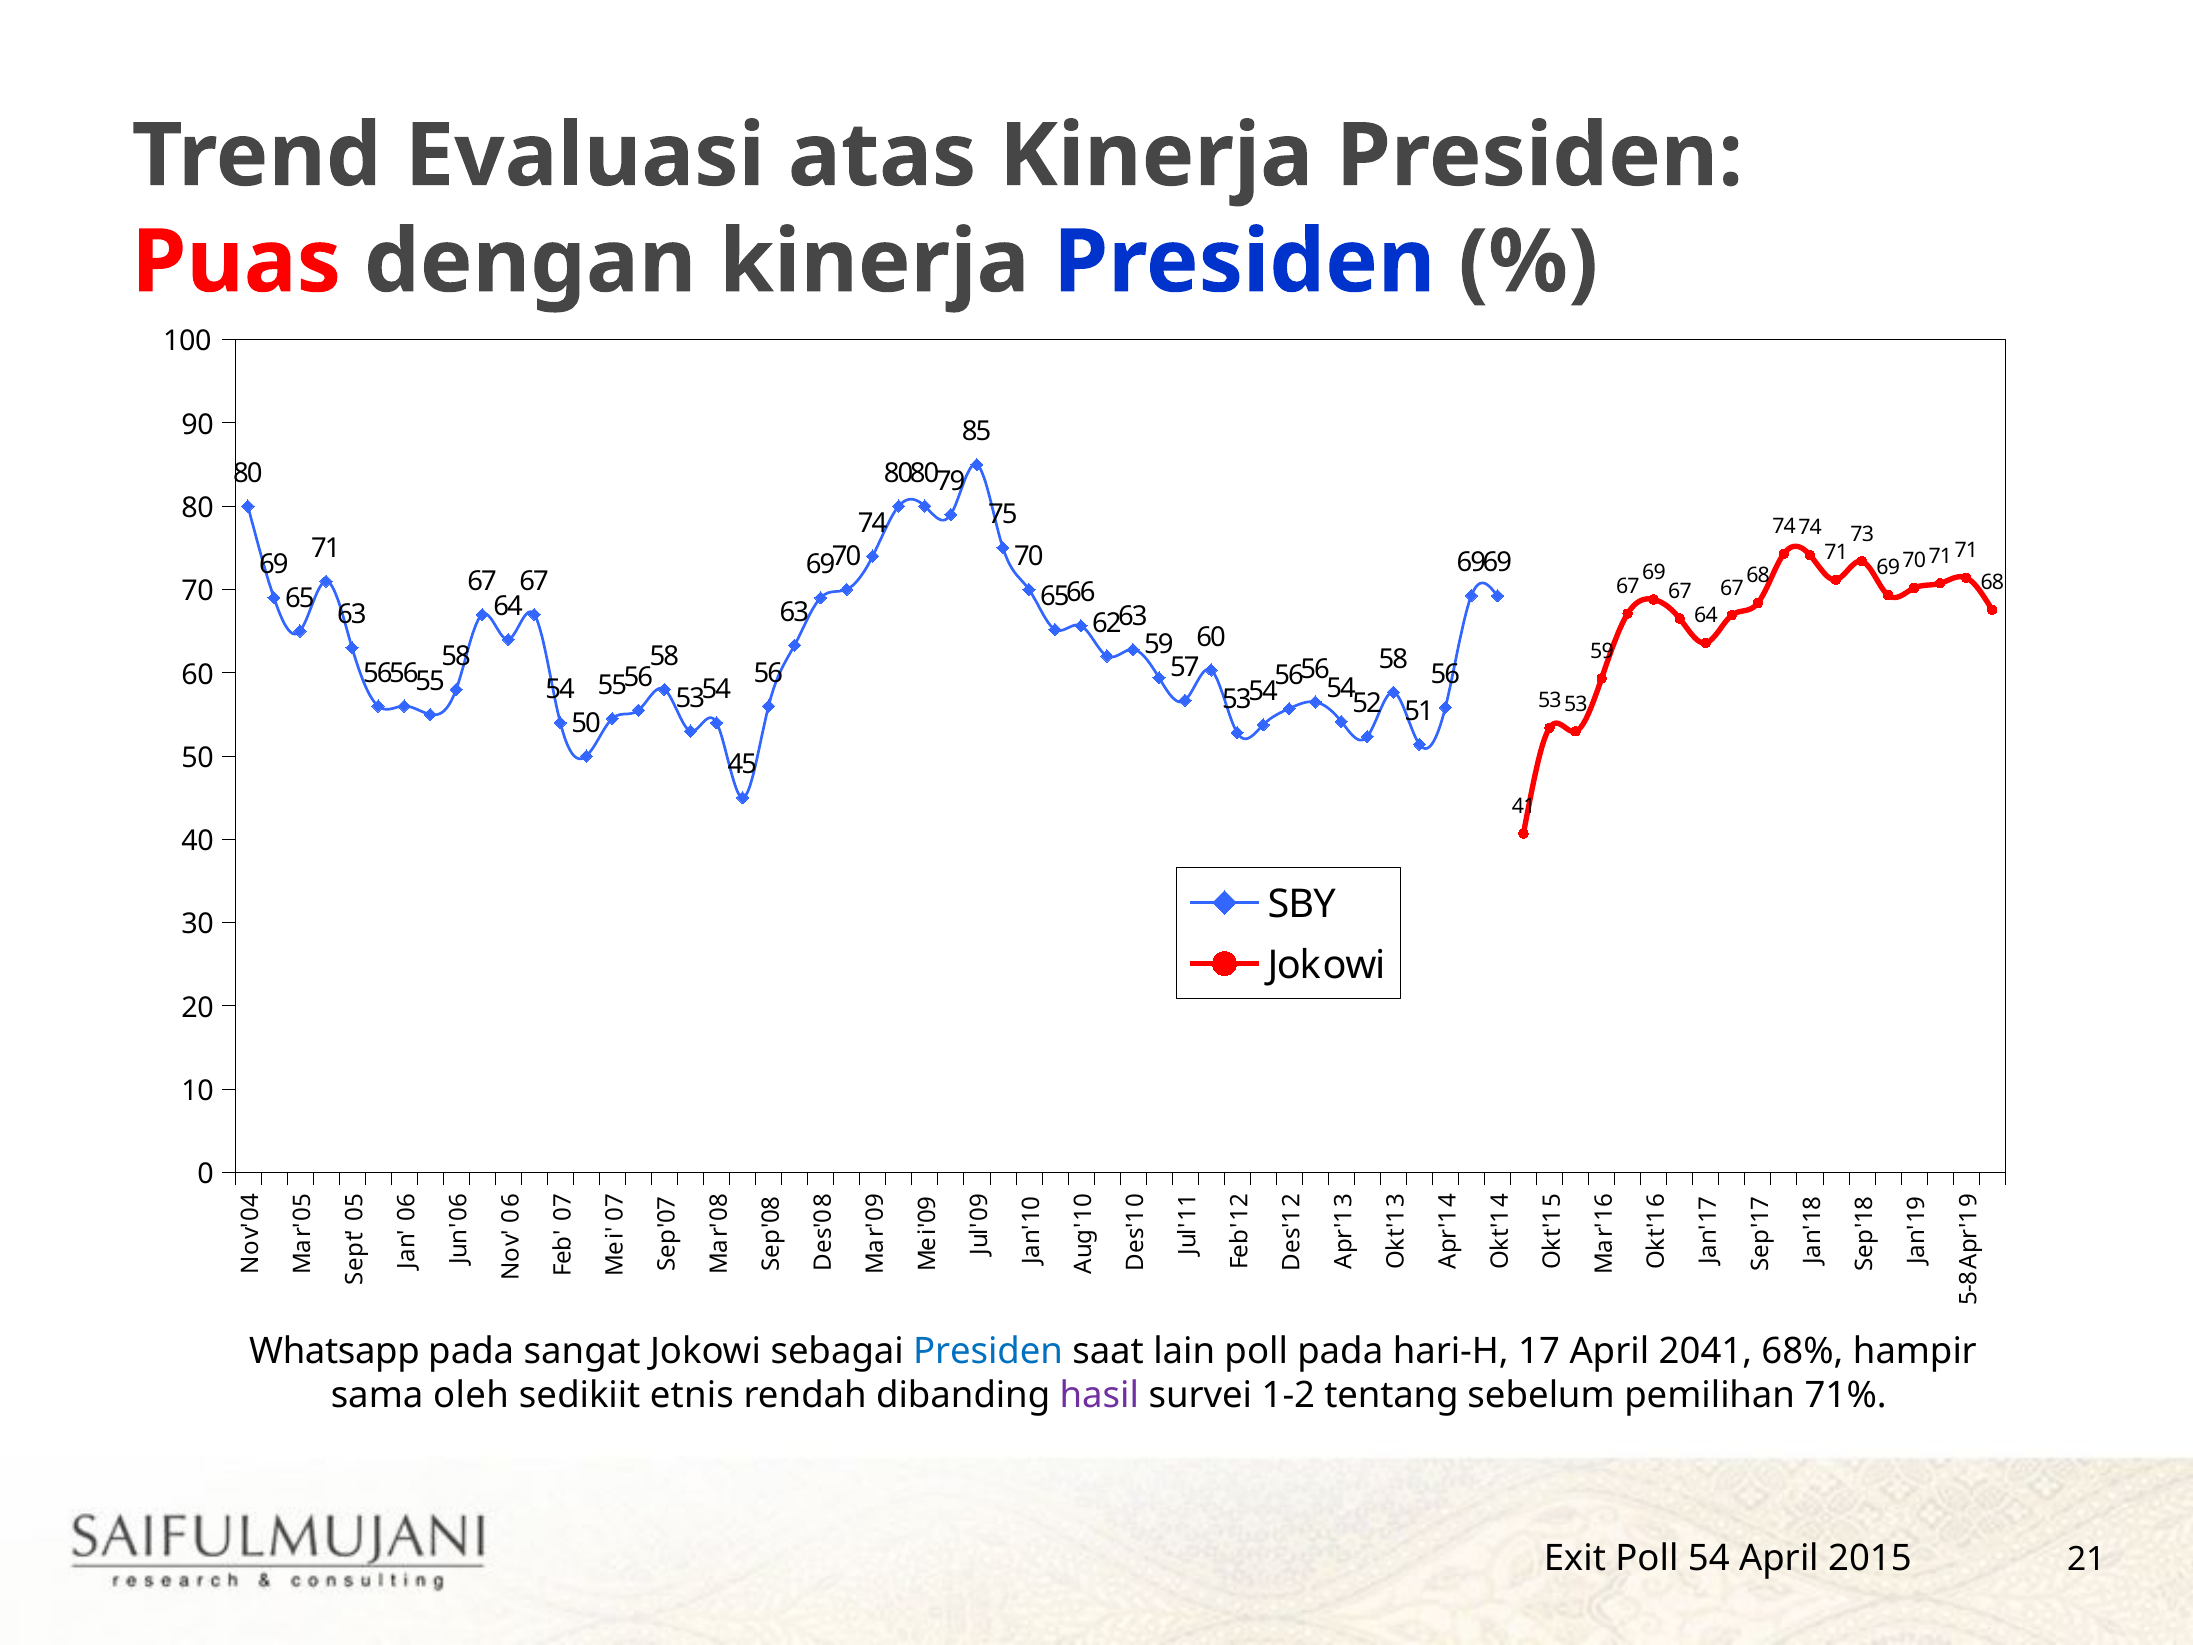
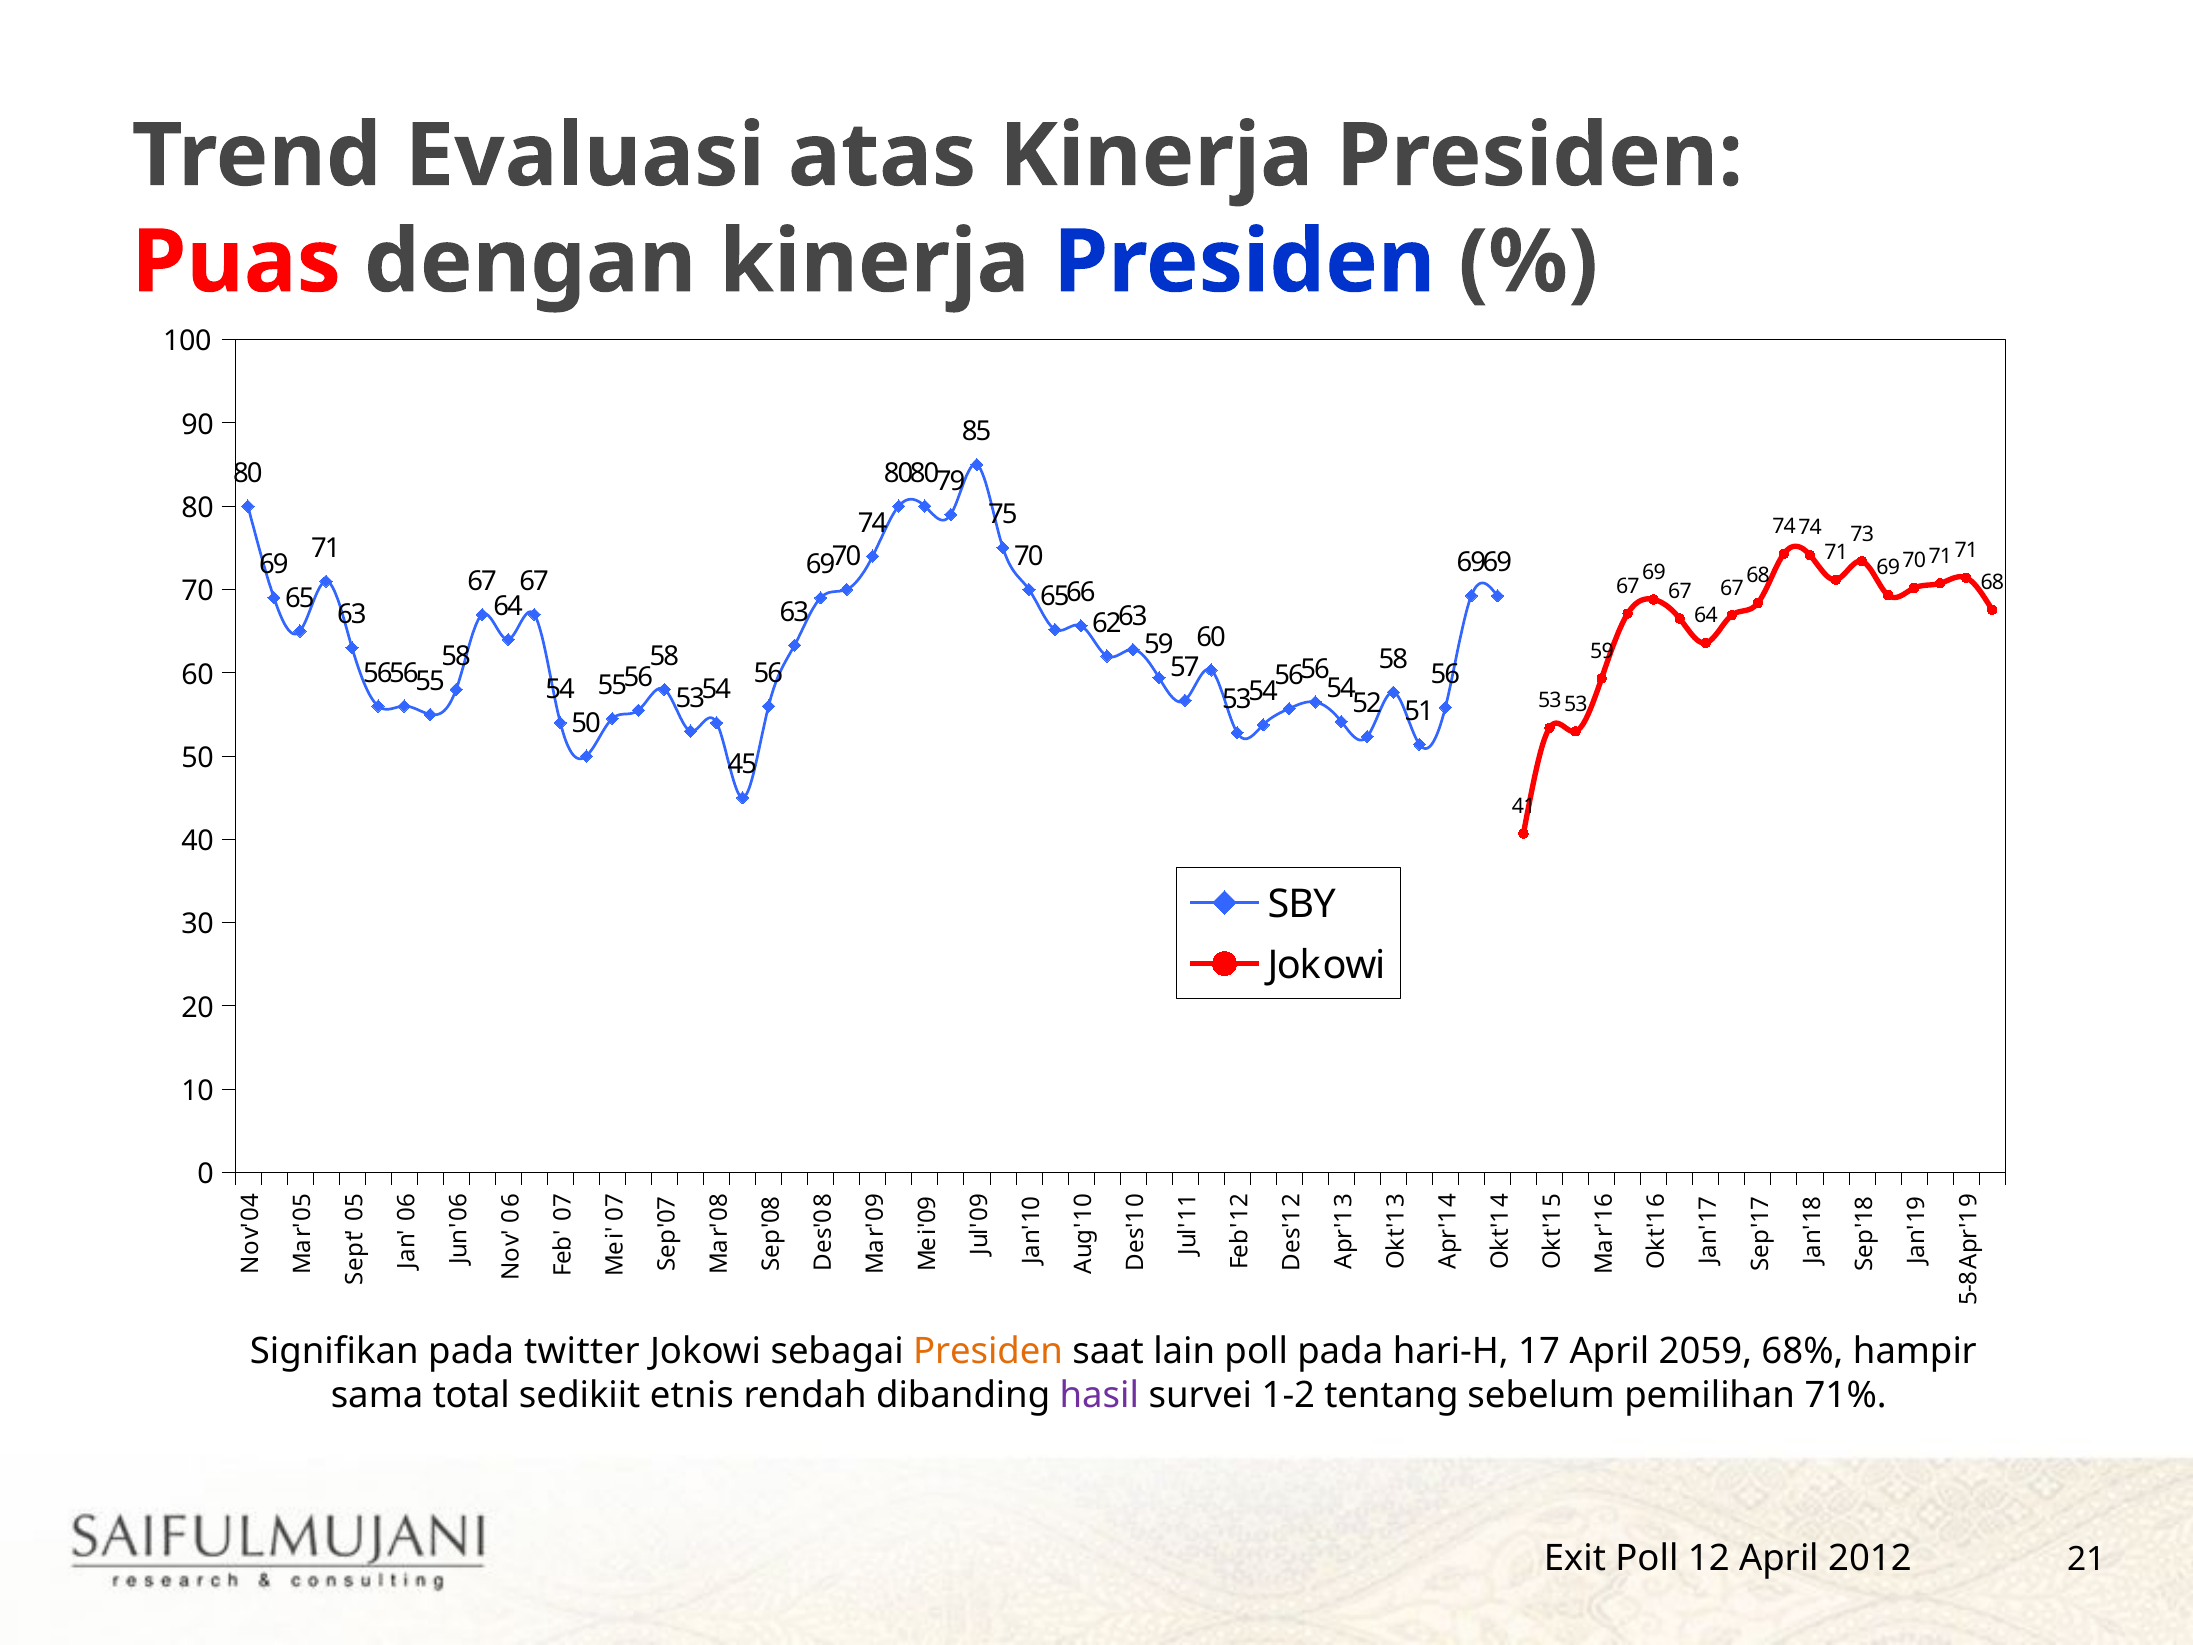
Whatsapp: Whatsapp -> Signifikan
sangat: sangat -> twitter
Presiden at (988, 1351) colour: blue -> orange
2041: 2041 -> 2059
oleh: oleh -> total
Poll 54: 54 -> 12
2015: 2015 -> 2012
